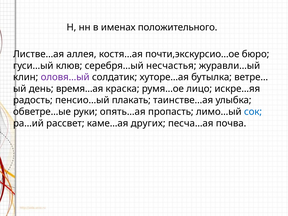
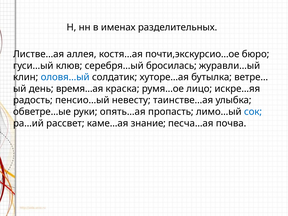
положительного: положительного -> разделительных
несчастья: несчастья -> бросилась
оловя…ый colour: purple -> blue
плакать: плакать -> невесту
других: других -> знание
